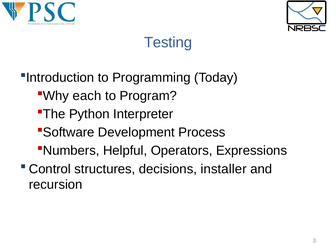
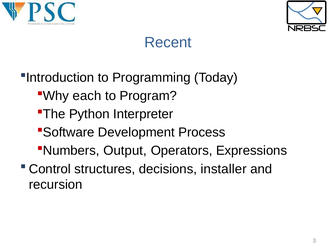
Testing: Testing -> Recent
Helpful: Helpful -> Output
